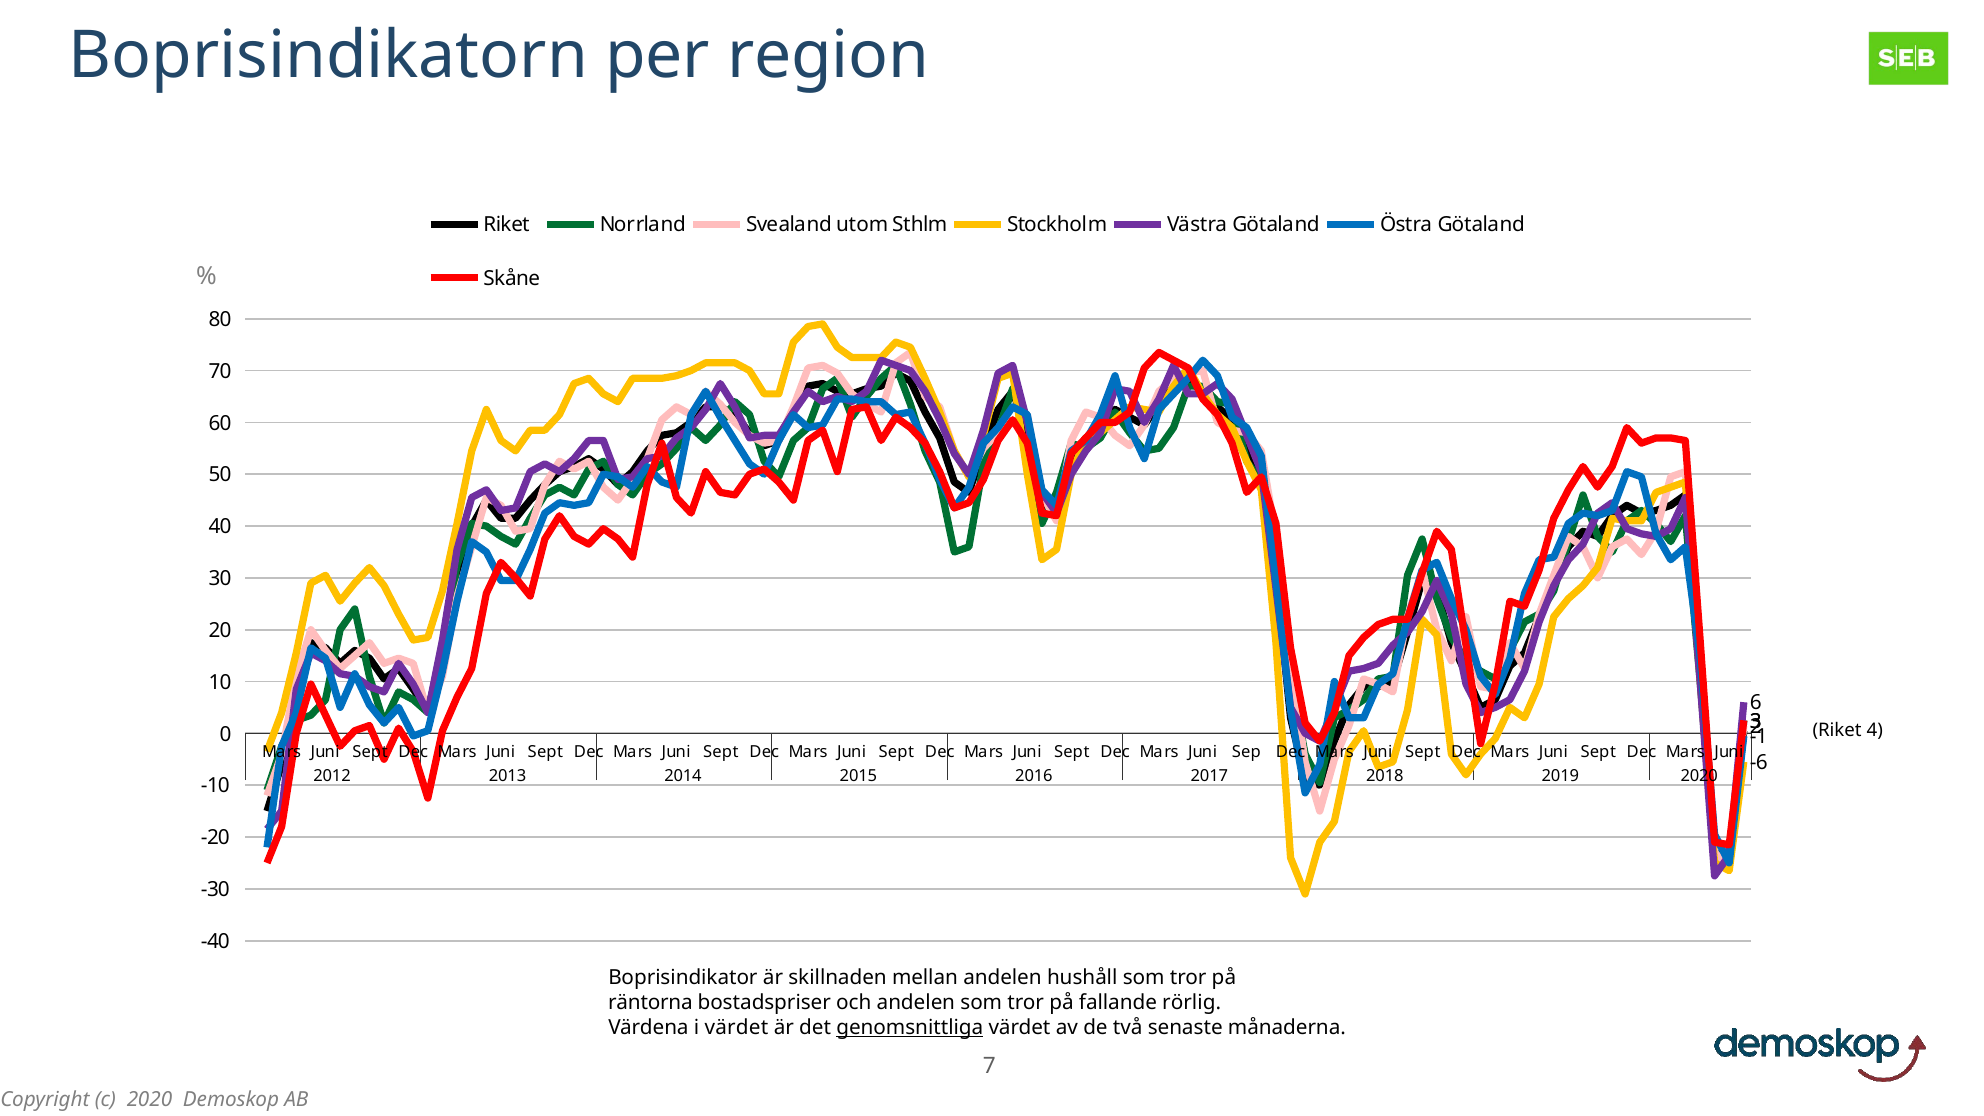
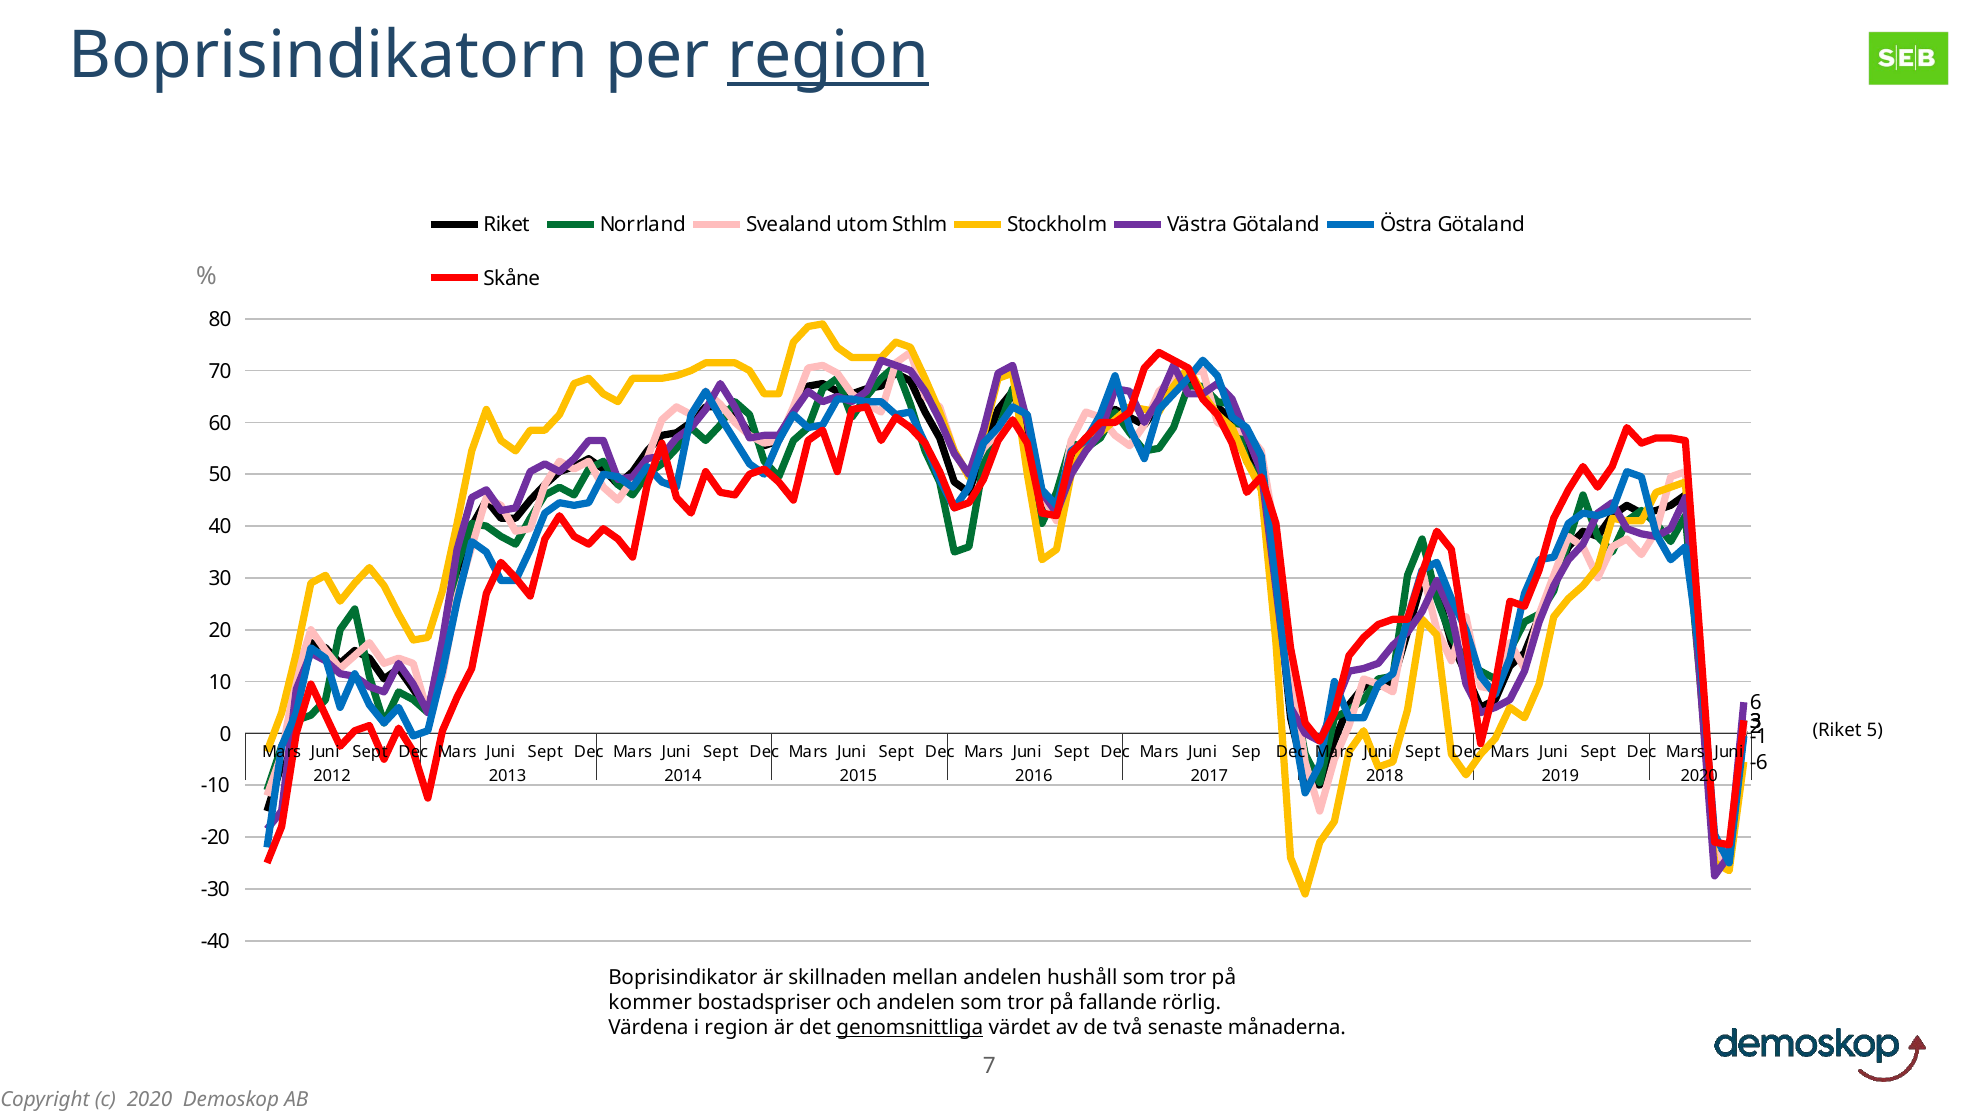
region at (828, 56) underline: none -> present
4: 4 -> 5
räntorna: räntorna -> kommer
i värdet: värdet -> region
